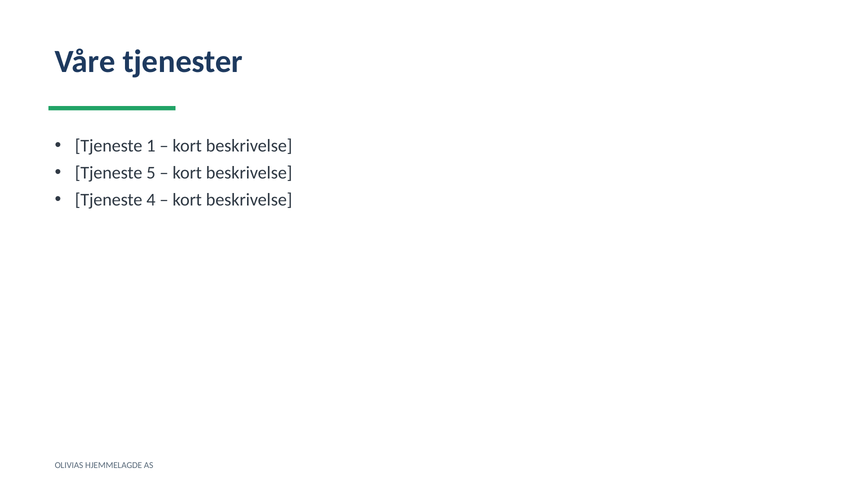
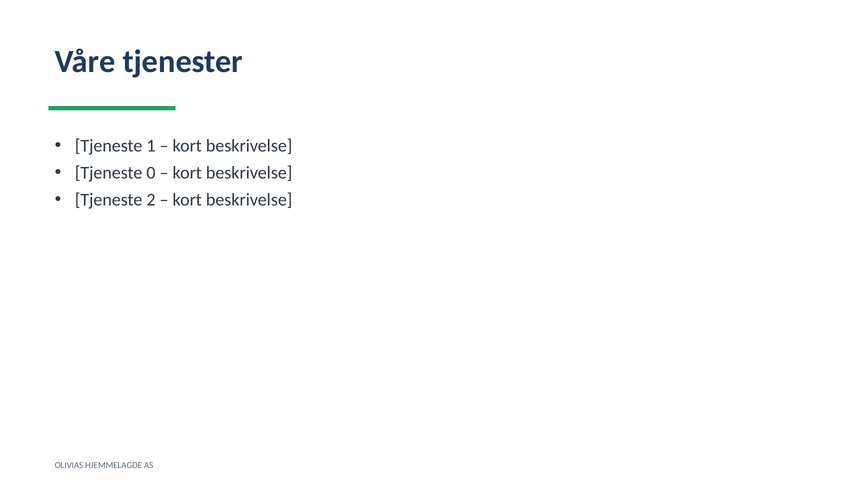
5: 5 -> 0
4: 4 -> 2
